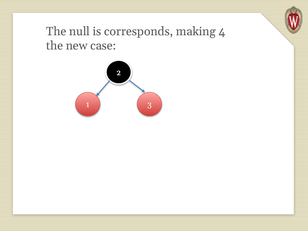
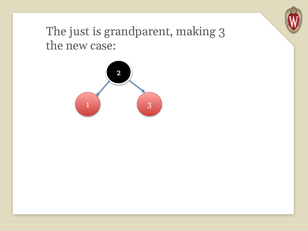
null: null -> just
corresponds: corresponds -> grandparent
making 4: 4 -> 3
